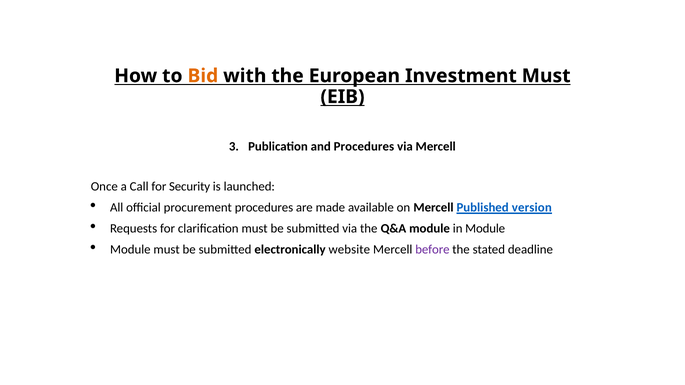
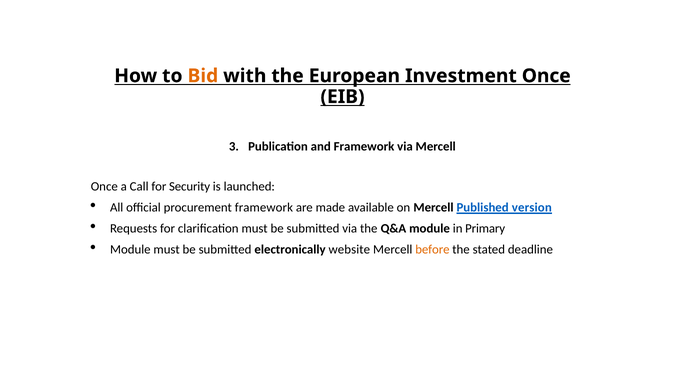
Investment Must: Must -> Once
and Procedures: Procedures -> Framework
procurement procedures: procedures -> framework
in Module: Module -> Primary
before colour: purple -> orange
